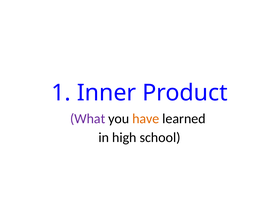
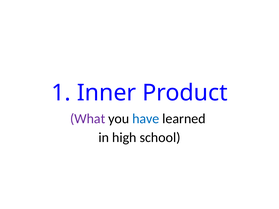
have colour: orange -> blue
